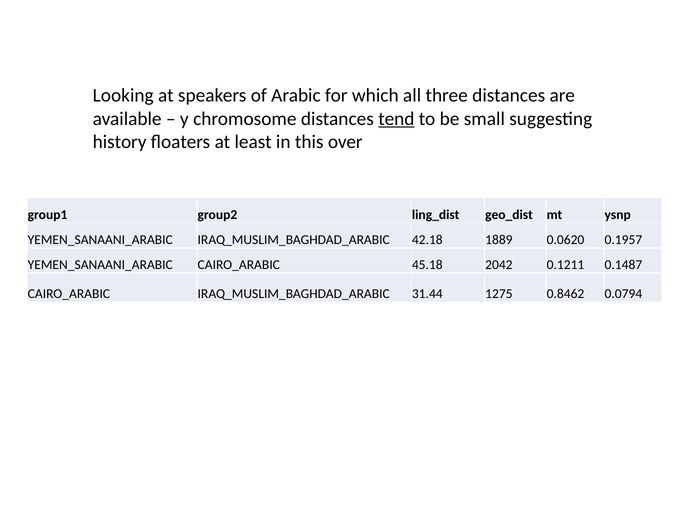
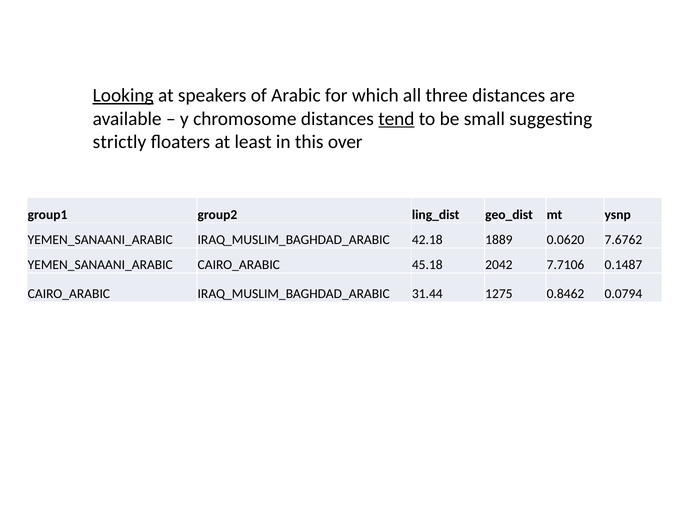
Looking underline: none -> present
history: history -> strictly
0.1957: 0.1957 -> 7.6762
0.1211: 0.1211 -> 7.7106
